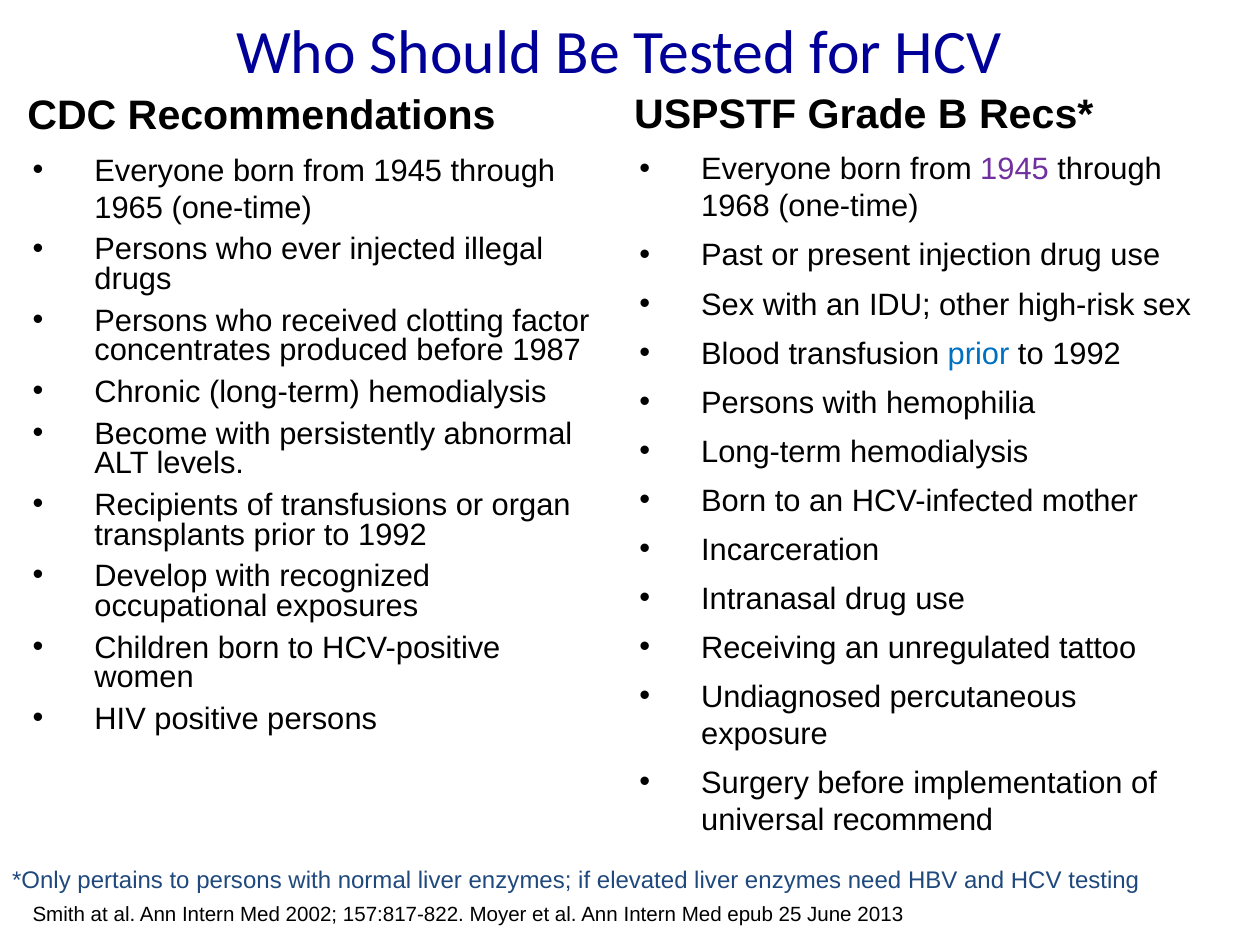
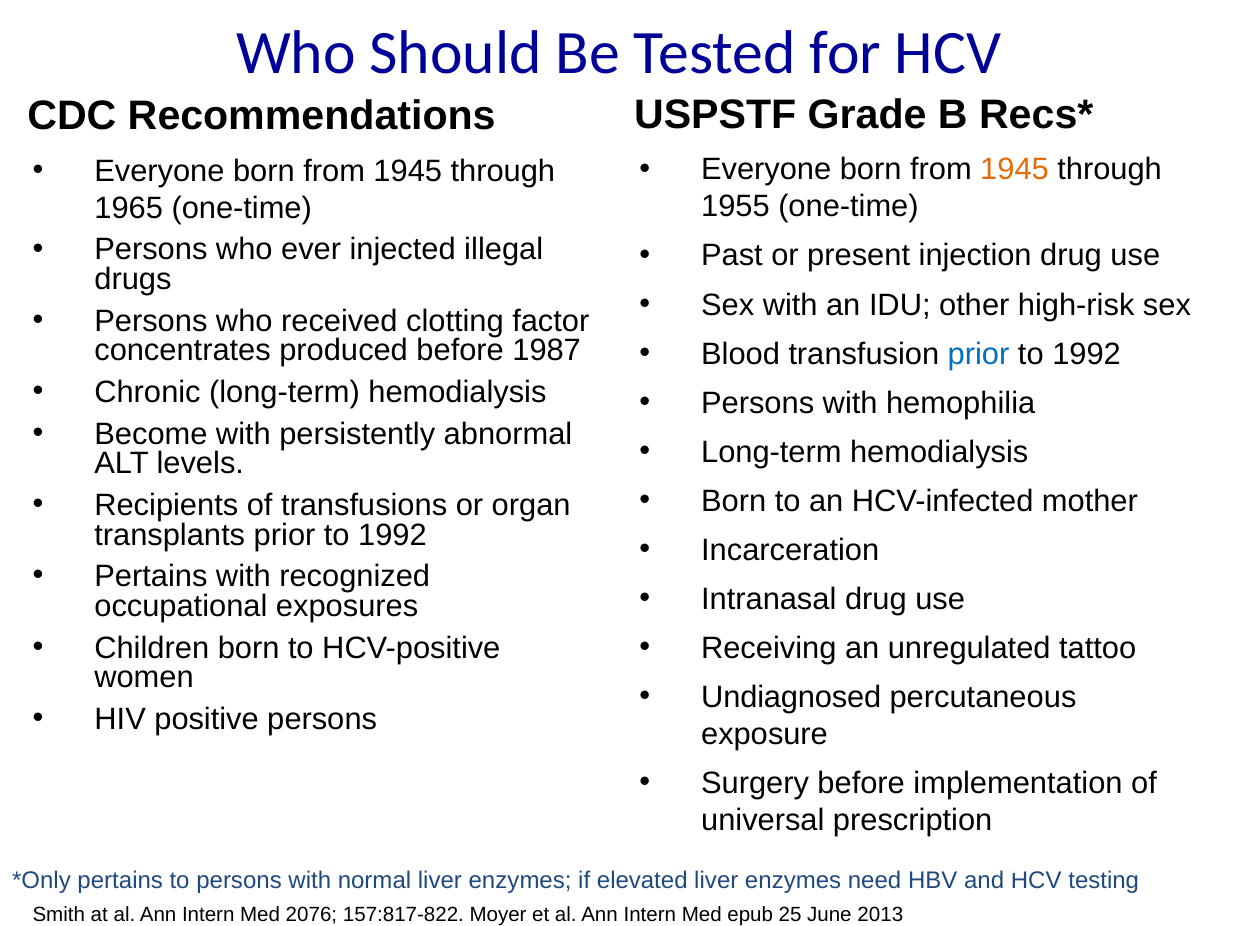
1945 at (1015, 170) colour: purple -> orange
1968: 1968 -> 1955
Develop at (151, 576): Develop -> Pertains
recommend: recommend -> prescription
2002: 2002 -> 2076
